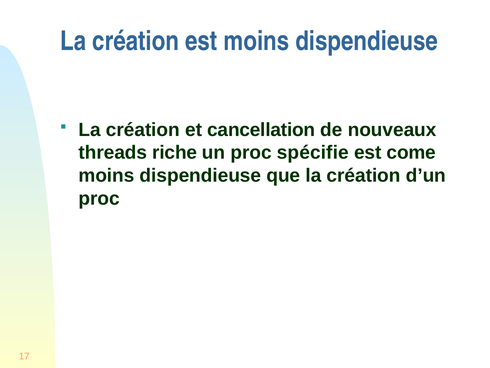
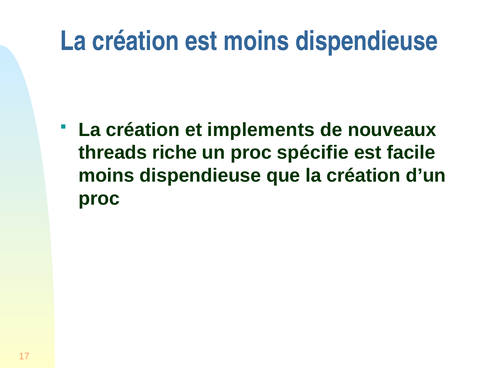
cancellation: cancellation -> implements
come: come -> facile
